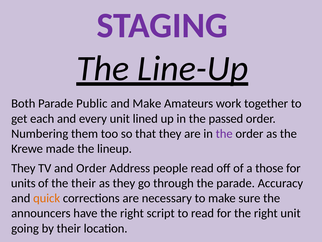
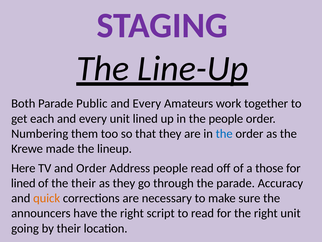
Make at (147, 103): Make -> Every
the passed: passed -> people
the at (224, 133) colour: purple -> blue
They at (23, 168): They -> Here
units at (23, 183): units -> lined
